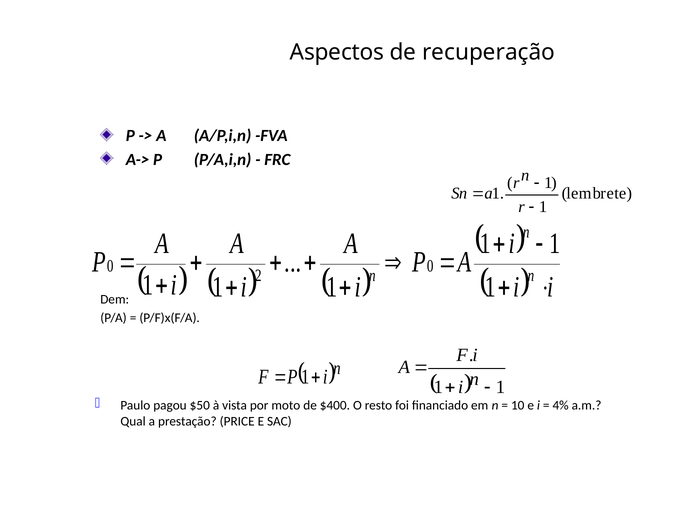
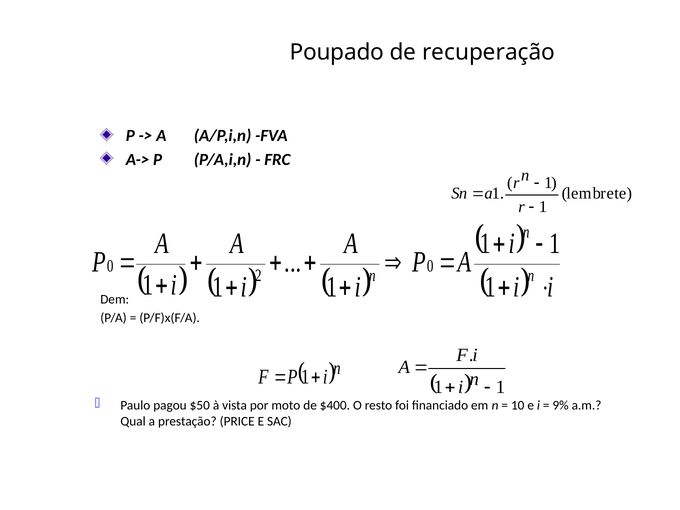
Aspectos: Aspectos -> Poupado
4%: 4% -> 9%
